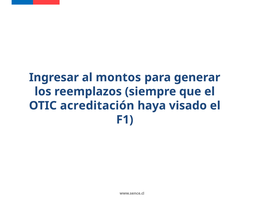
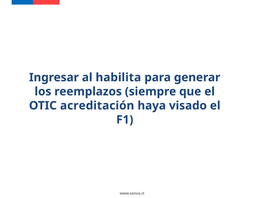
montos: montos -> habilita
